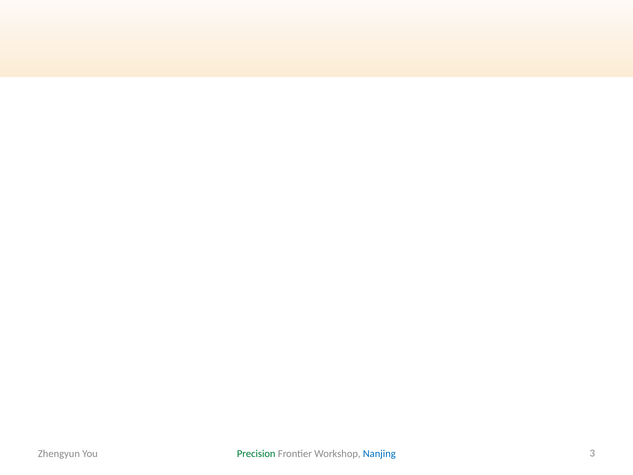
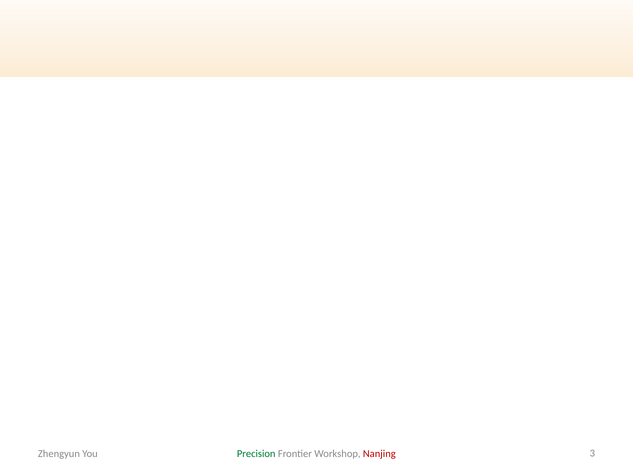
Nanjing colour: blue -> red
